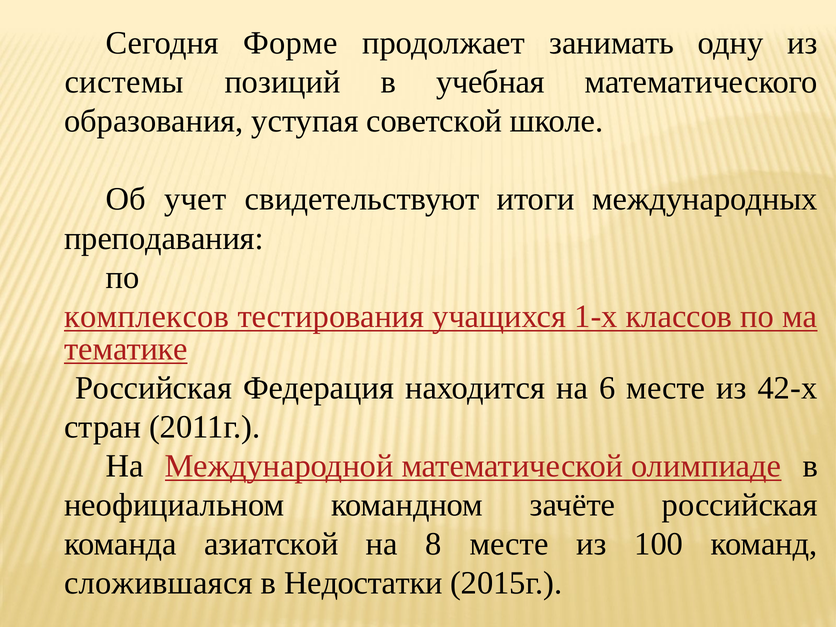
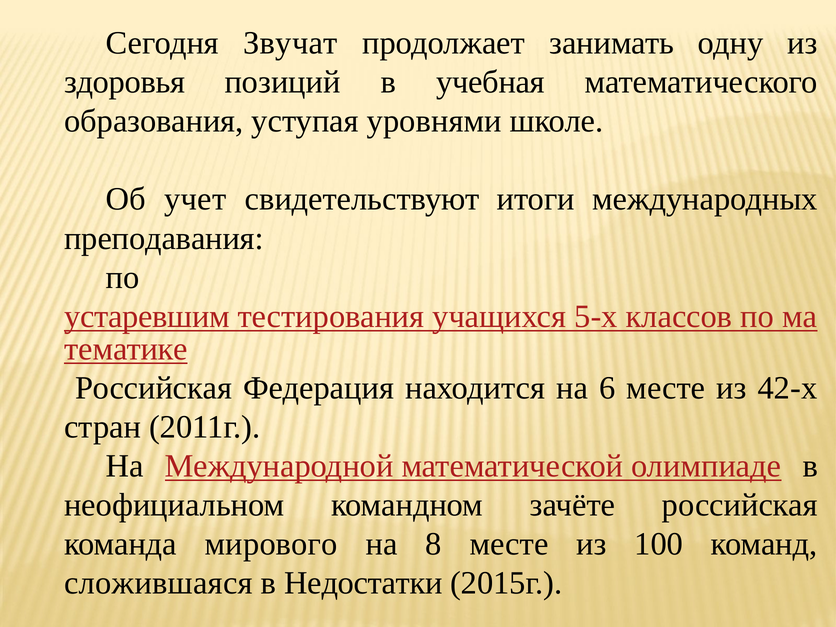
Форме: Форме -> Звучат
системы: системы -> здоровья
советской: советской -> уровнями
комплексов: комплексов -> устаревшим
1-х: 1-х -> 5-х
азиатской: азиатской -> мирового
